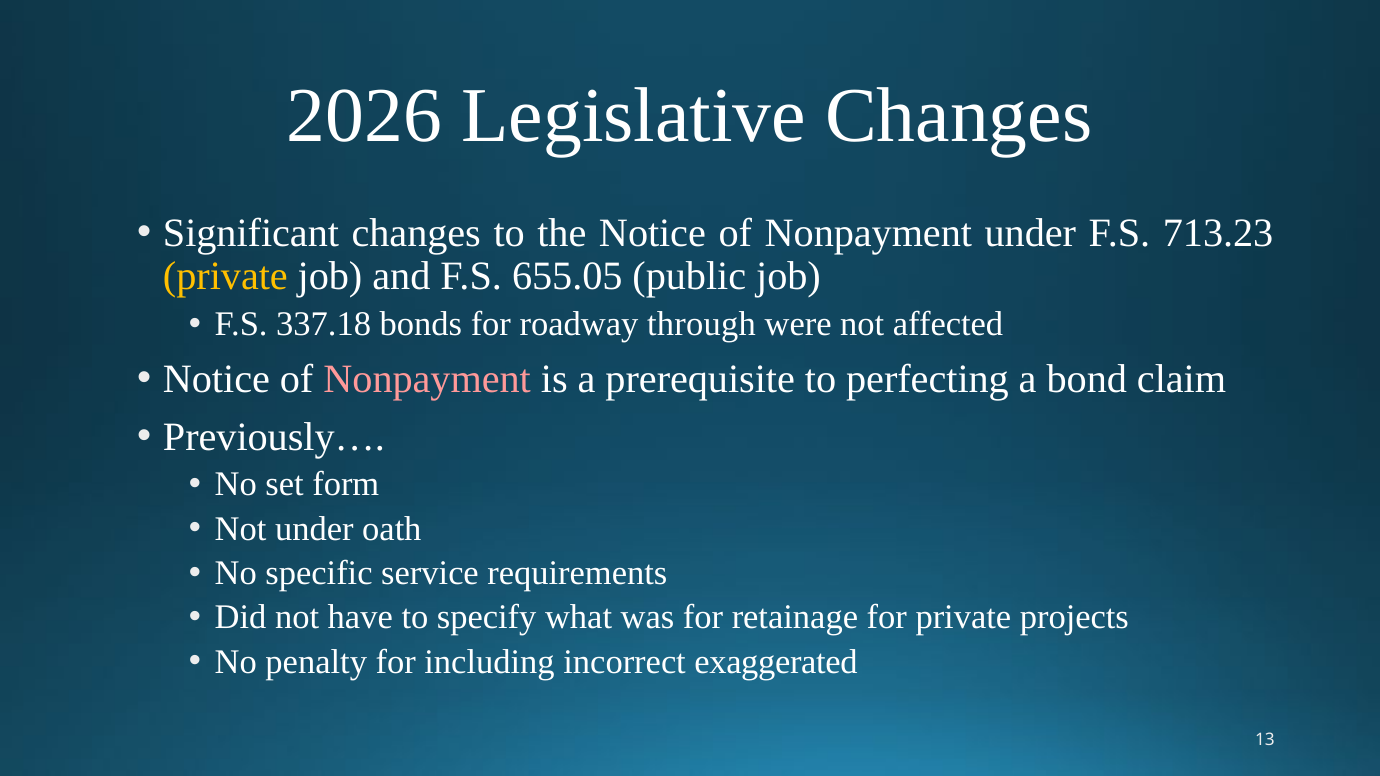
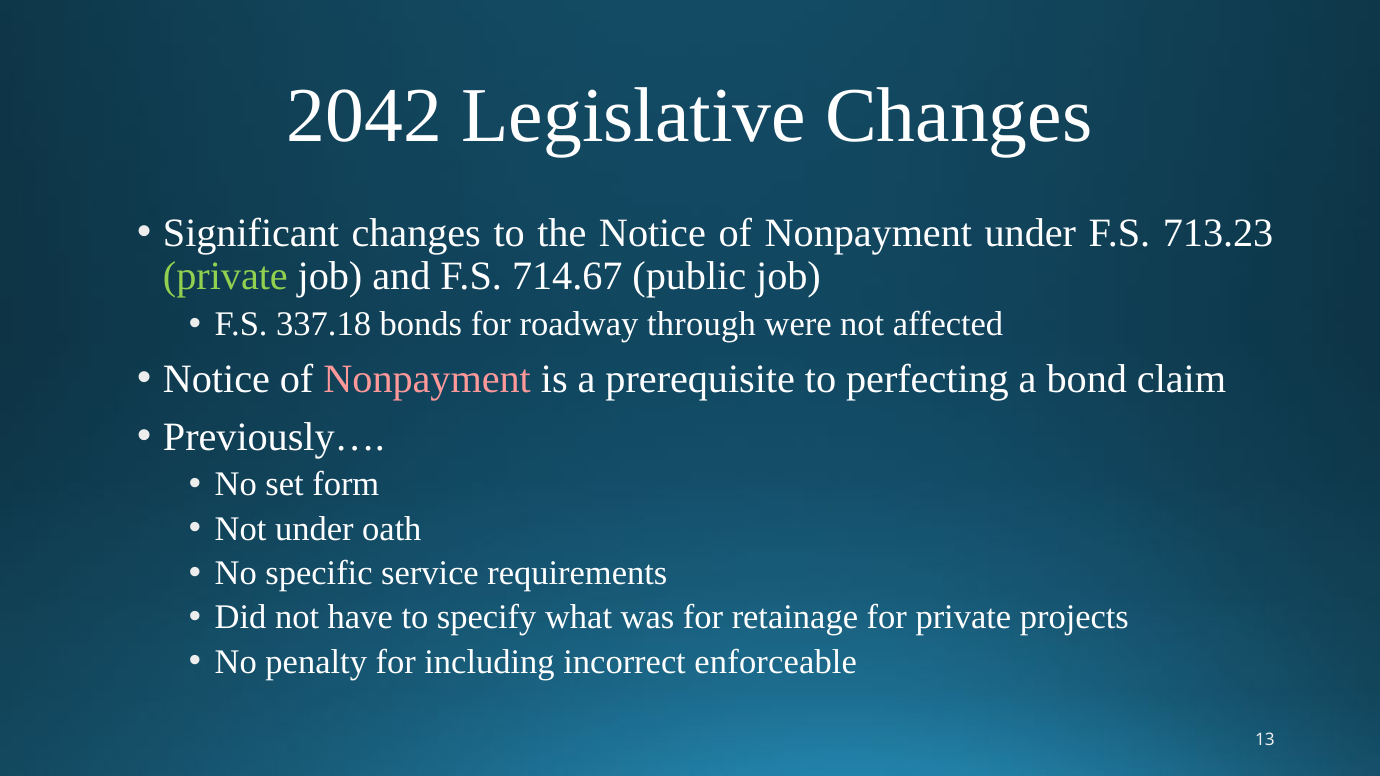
2026: 2026 -> 2042
private at (225, 277) colour: yellow -> light green
655.05: 655.05 -> 714.67
exaggerated: exaggerated -> enforceable
